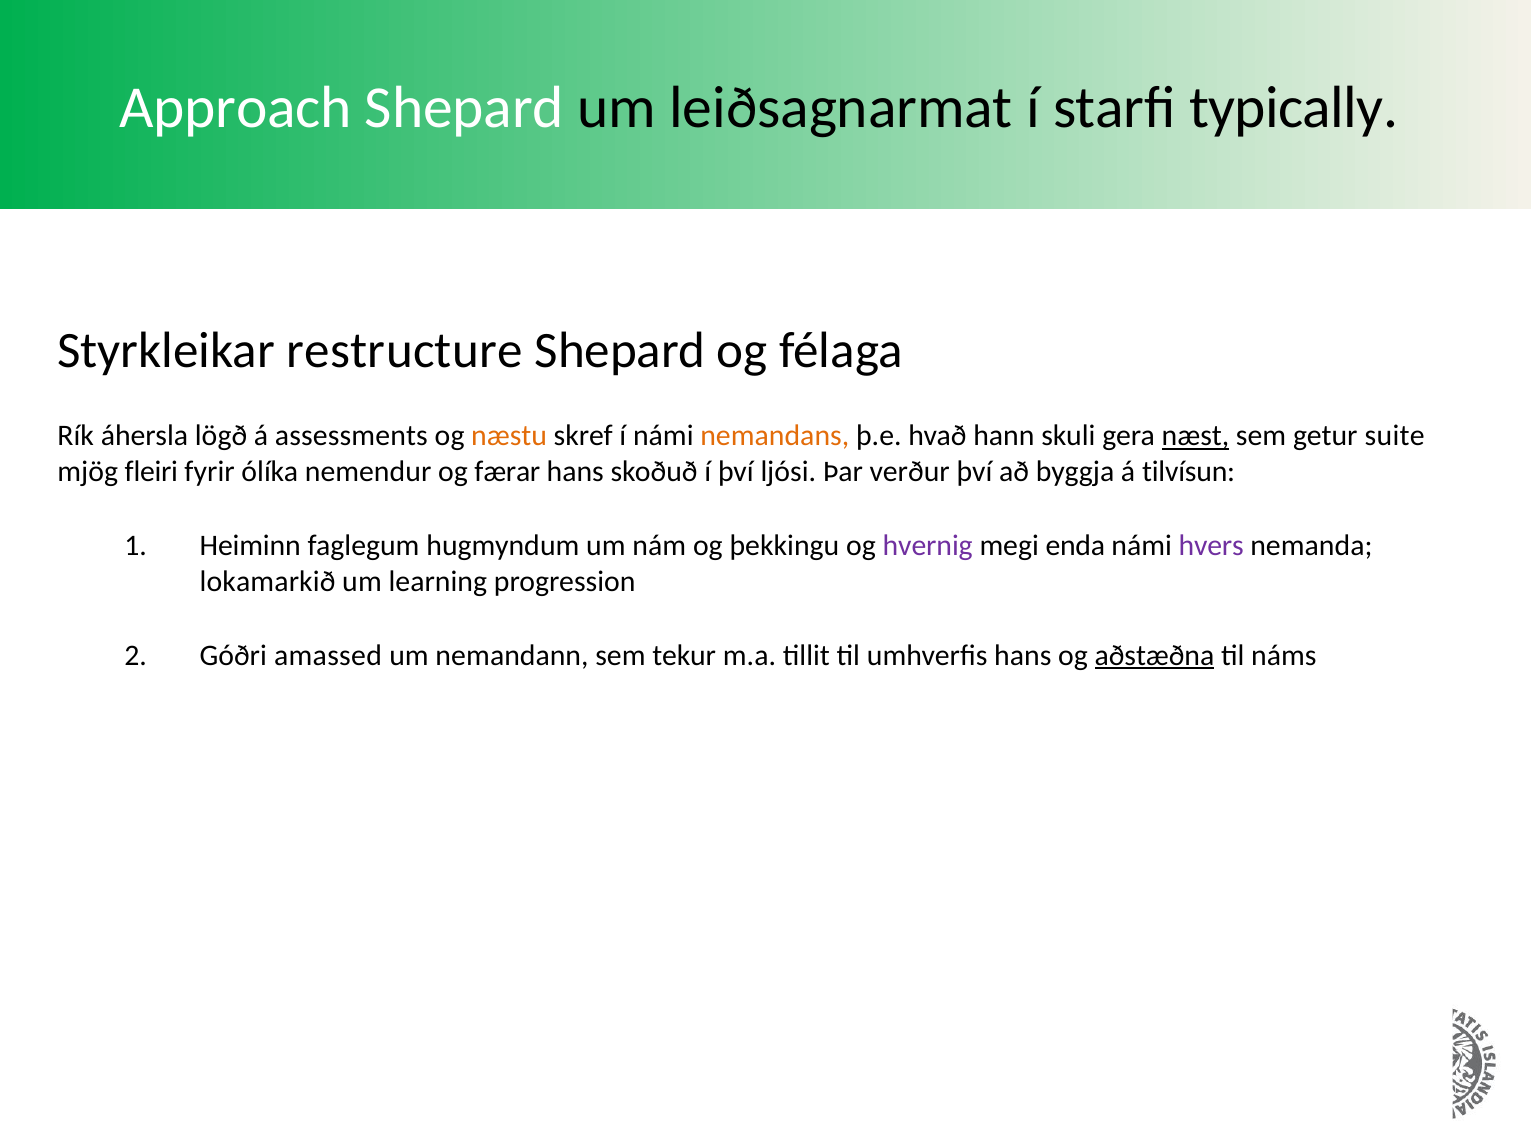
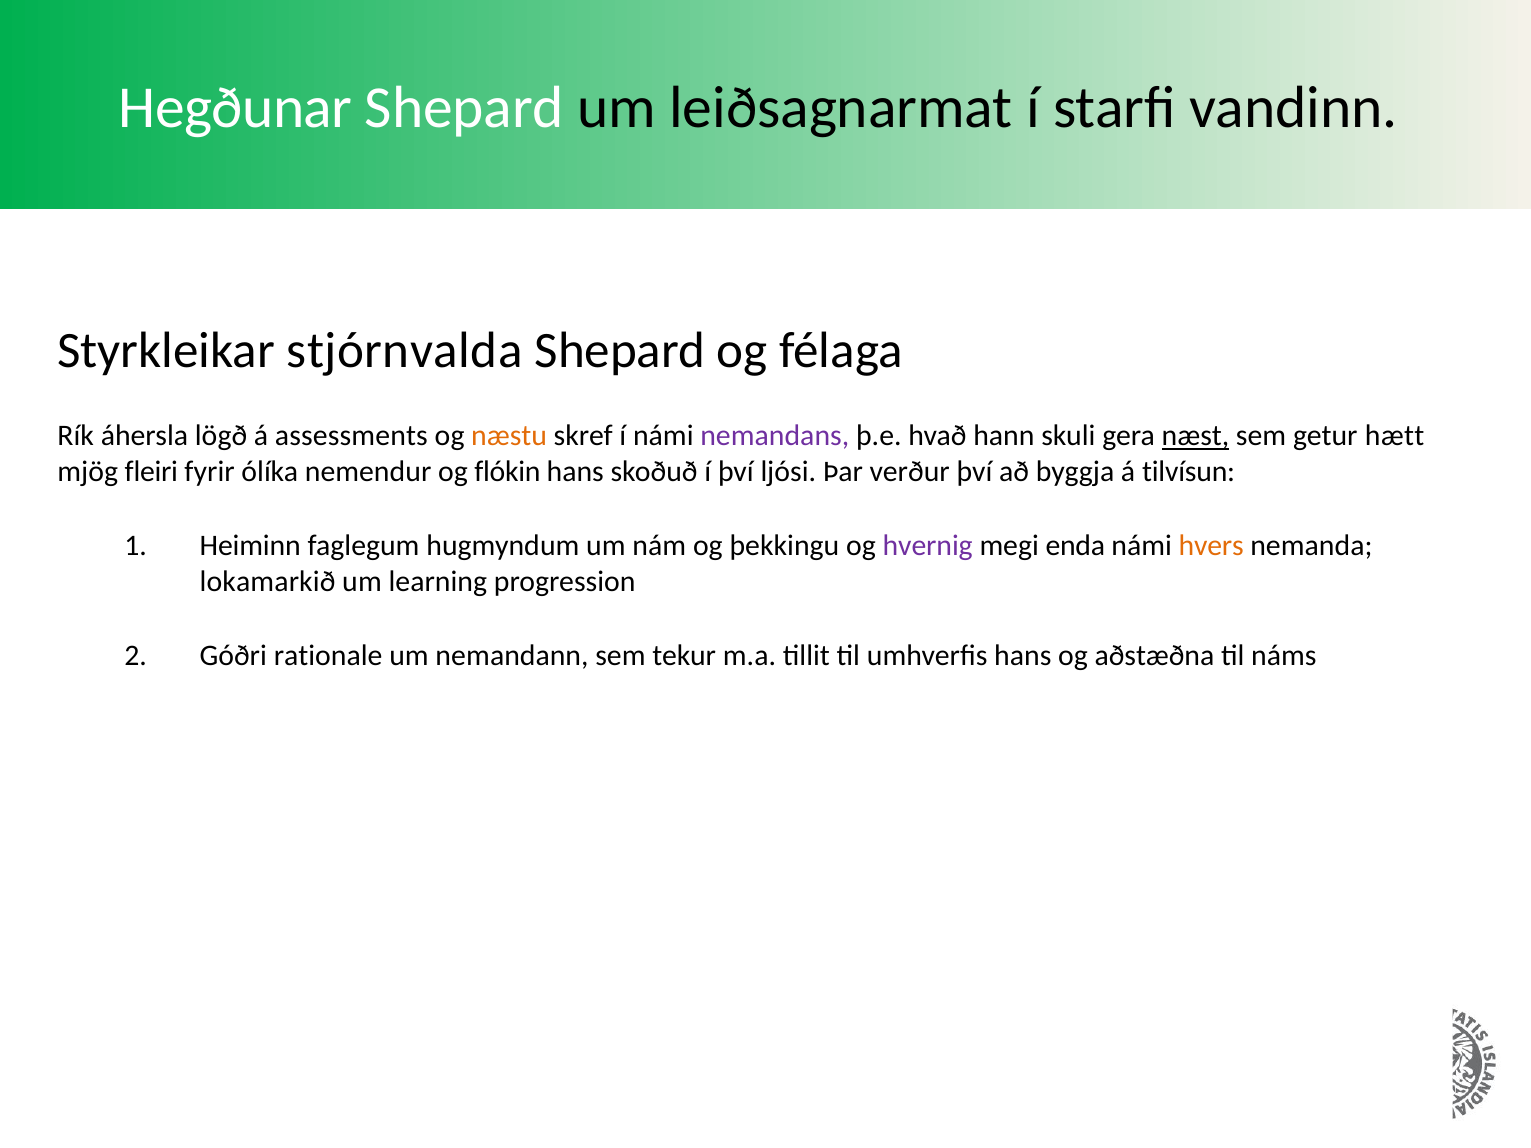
Approach: Approach -> Hegðunar
typically: typically -> vandinn
restructure: restructure -> stjórnvalda
nemandans colour: orange -> purple
suite: suite -> hætt
færar: færar -> flókin
hvers colour: purple -> orange
amassed: amassed -> rationale
aðstæðna underline: present -> none
